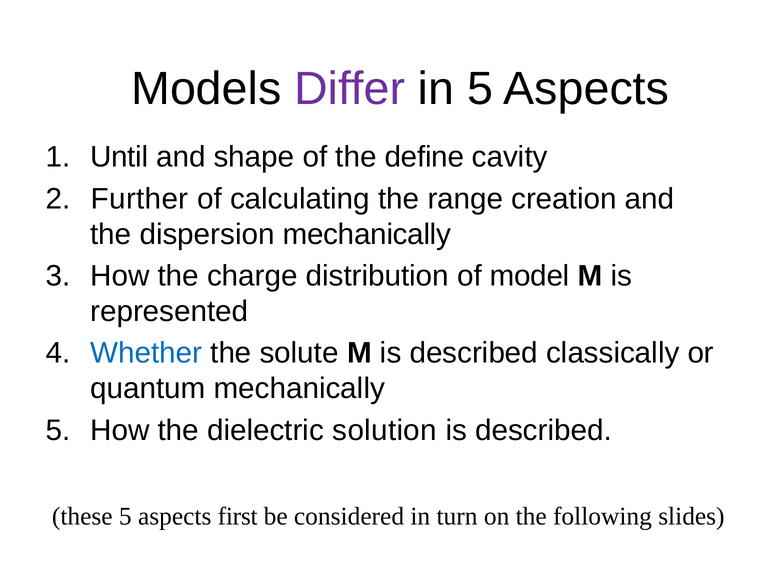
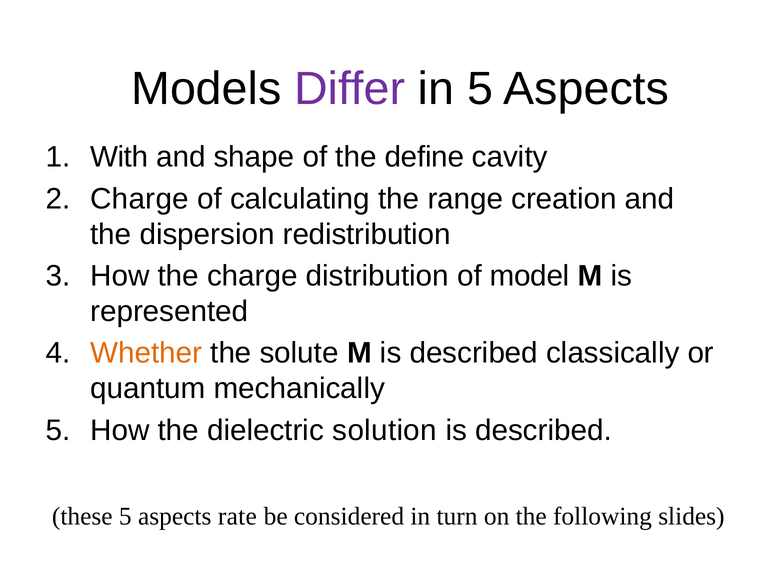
Until: Until -> With
Further at (140, 199): Further -> Charge
dispersion mechanically: mechanically -> redistribution
Whether colour: blue -> orange
first: first -> rate
